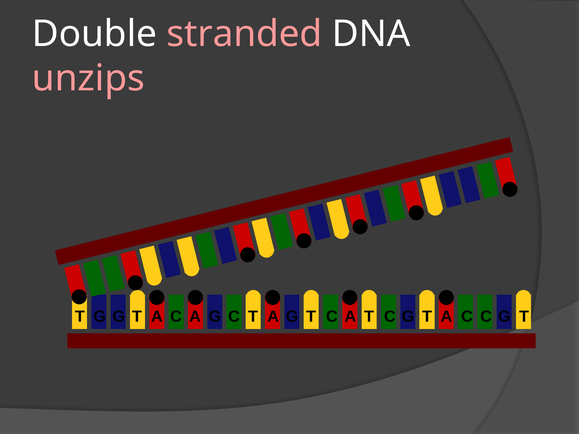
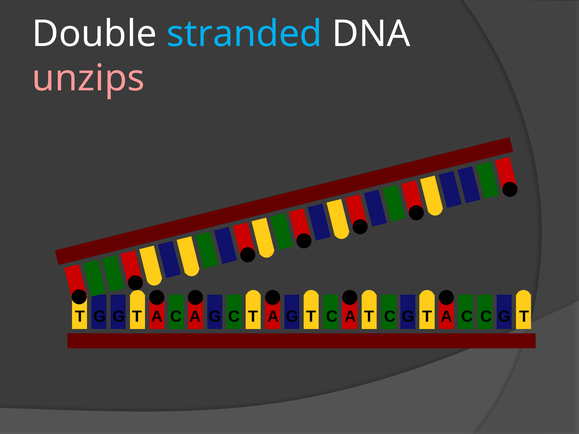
stranded colour: pink -> light blue
